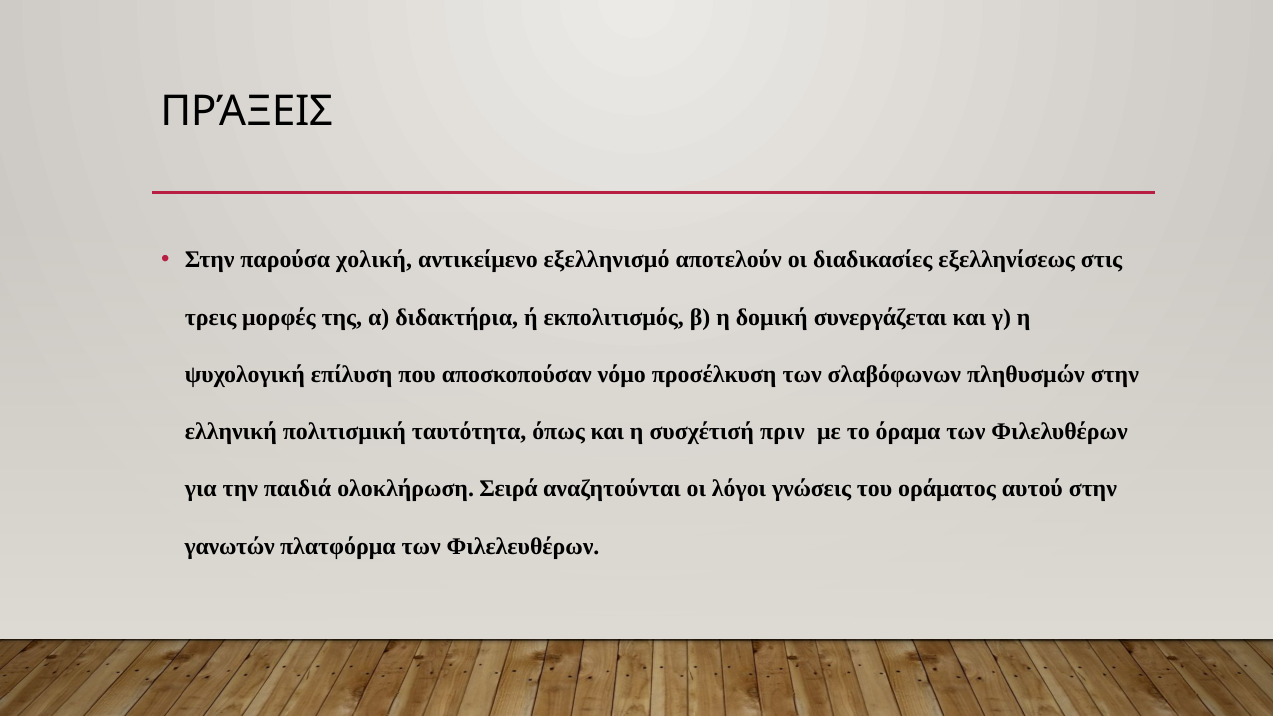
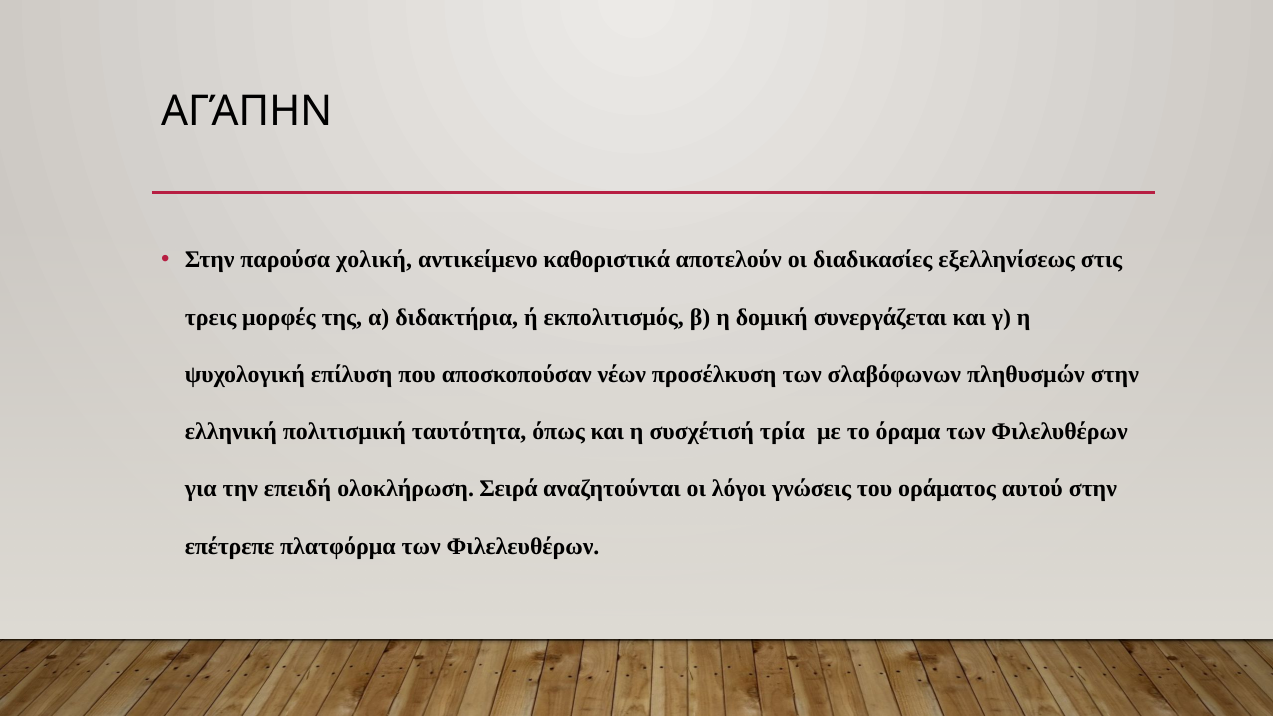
ΠΡΆΞΕΙΣ: ΠΡΆΞΕΙΣ -> ΑΓΆΠΗΝ
εξελληνισμό: εξελληνισμό -> καθοριστικά
νόμο: νόμο -> νέων
πριν: πριν -> τρία
παιδιά: παιδιά -> επειδή
γανωτών: γανωτών -> επέτρεπε
